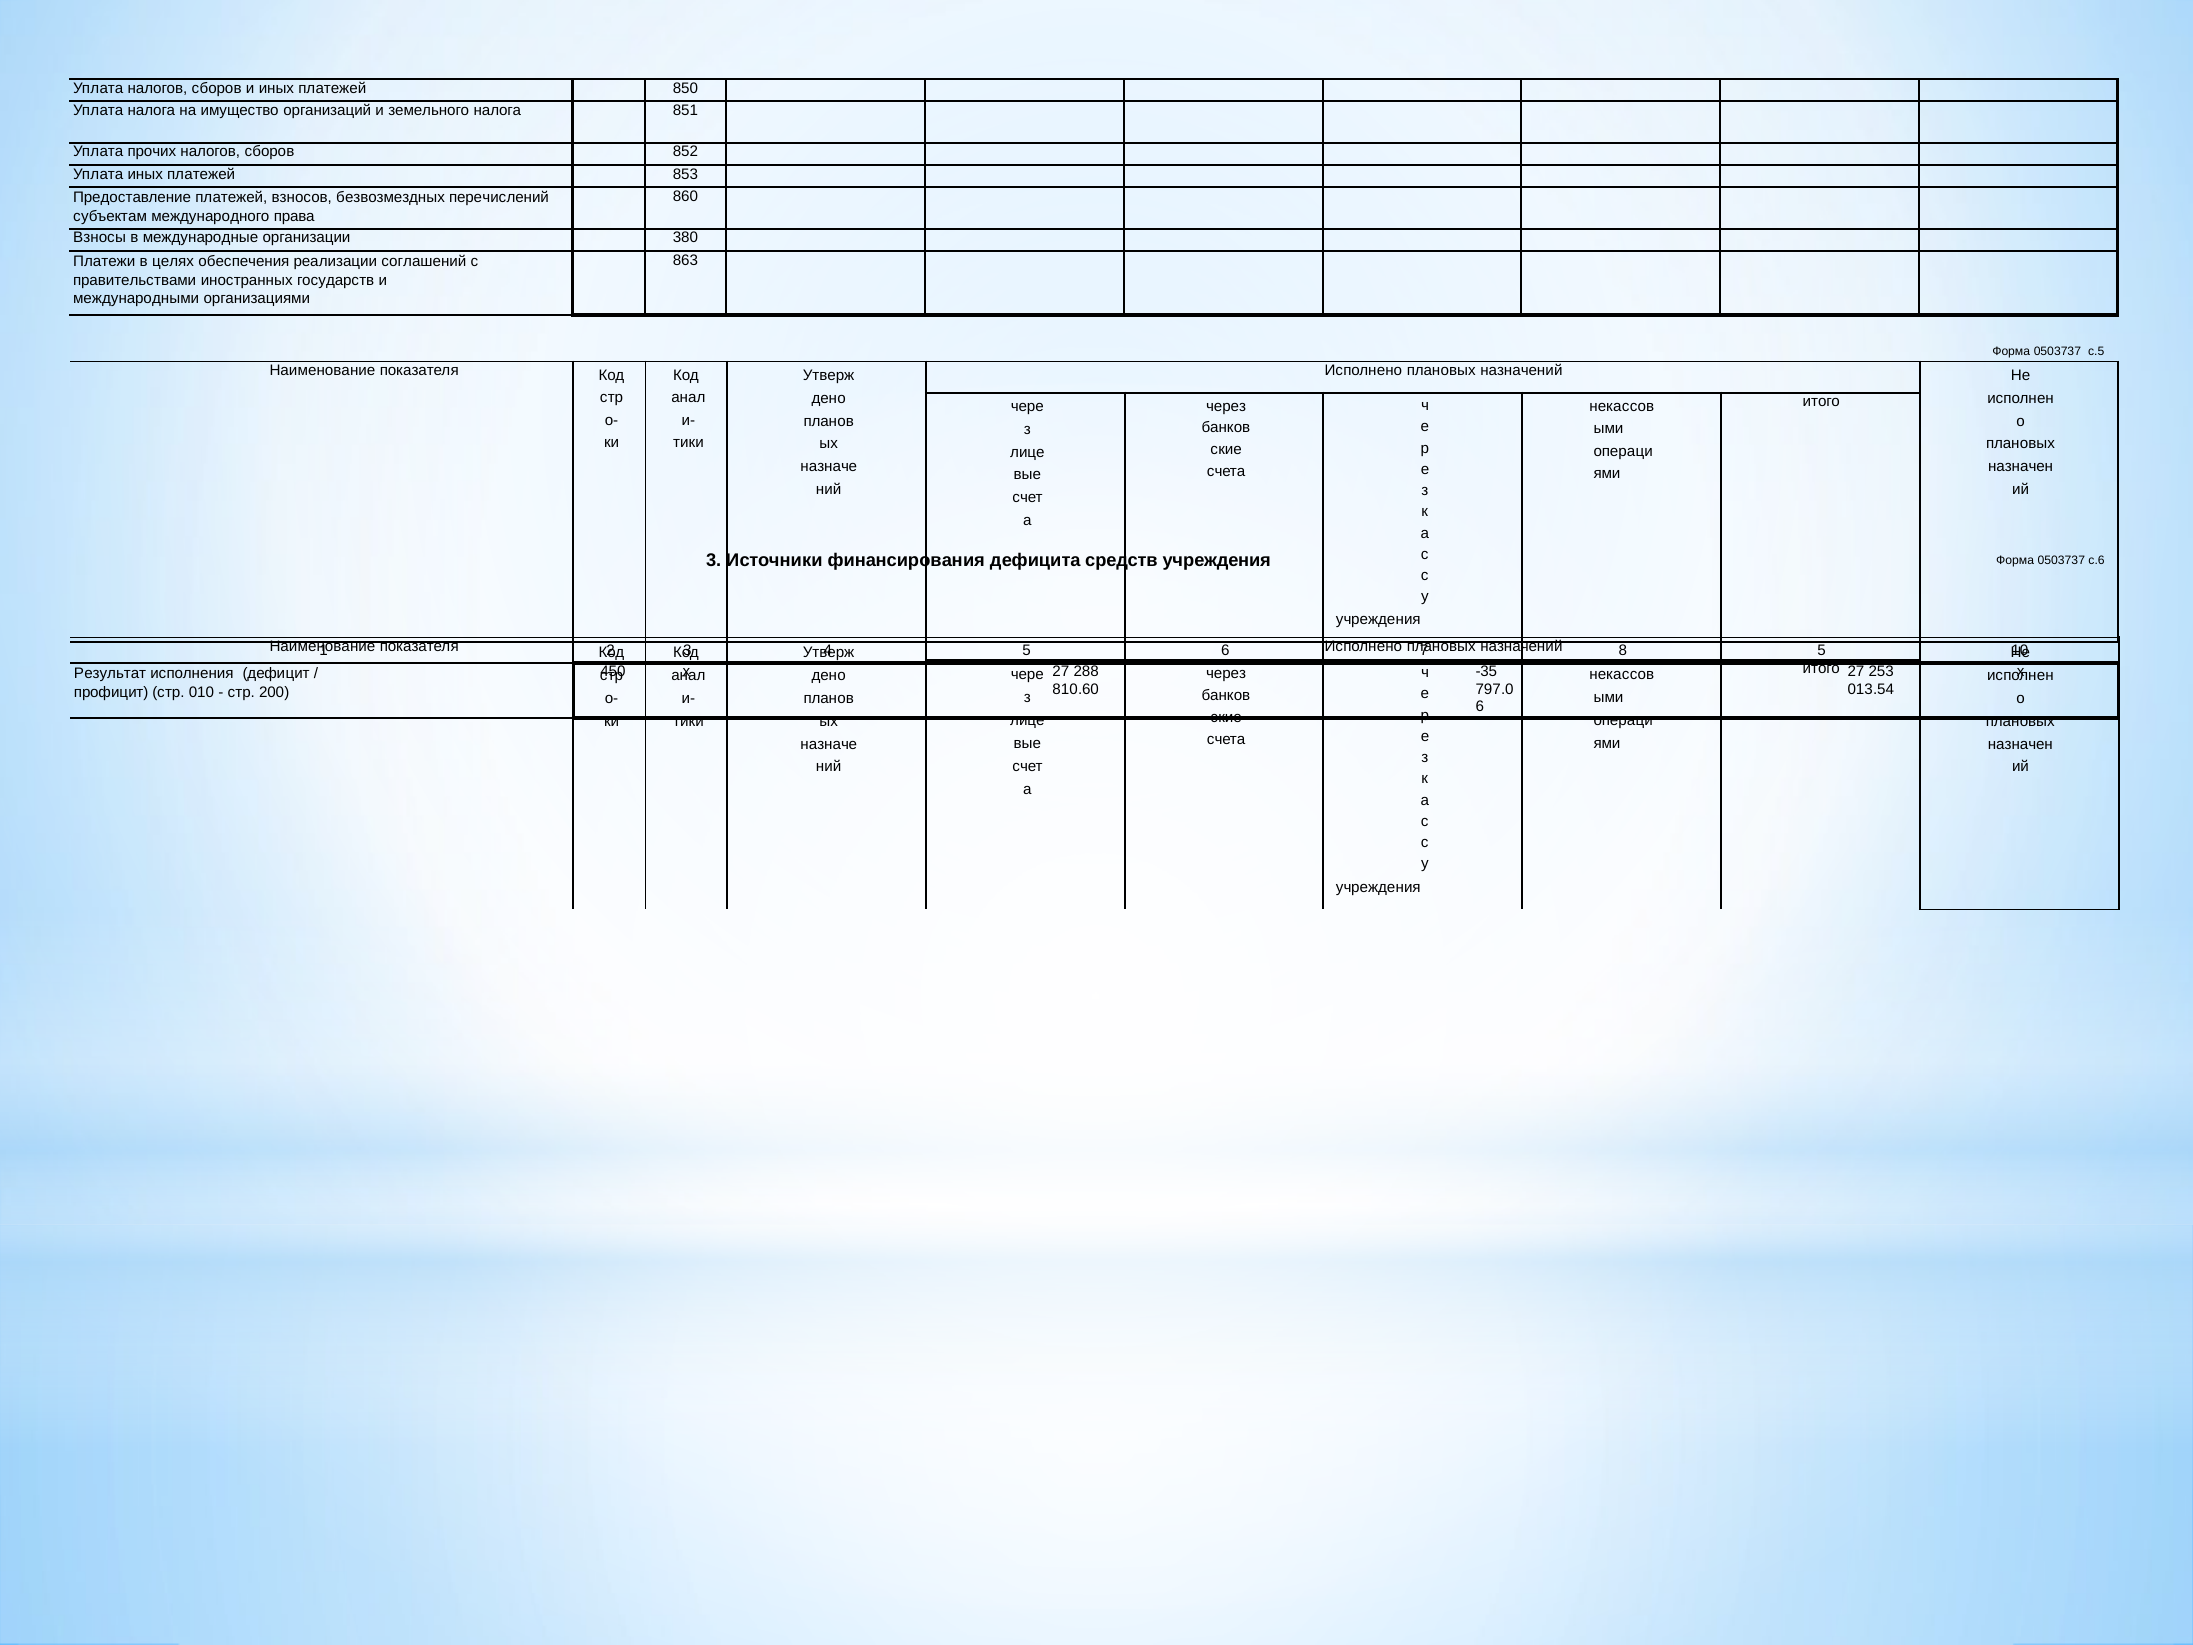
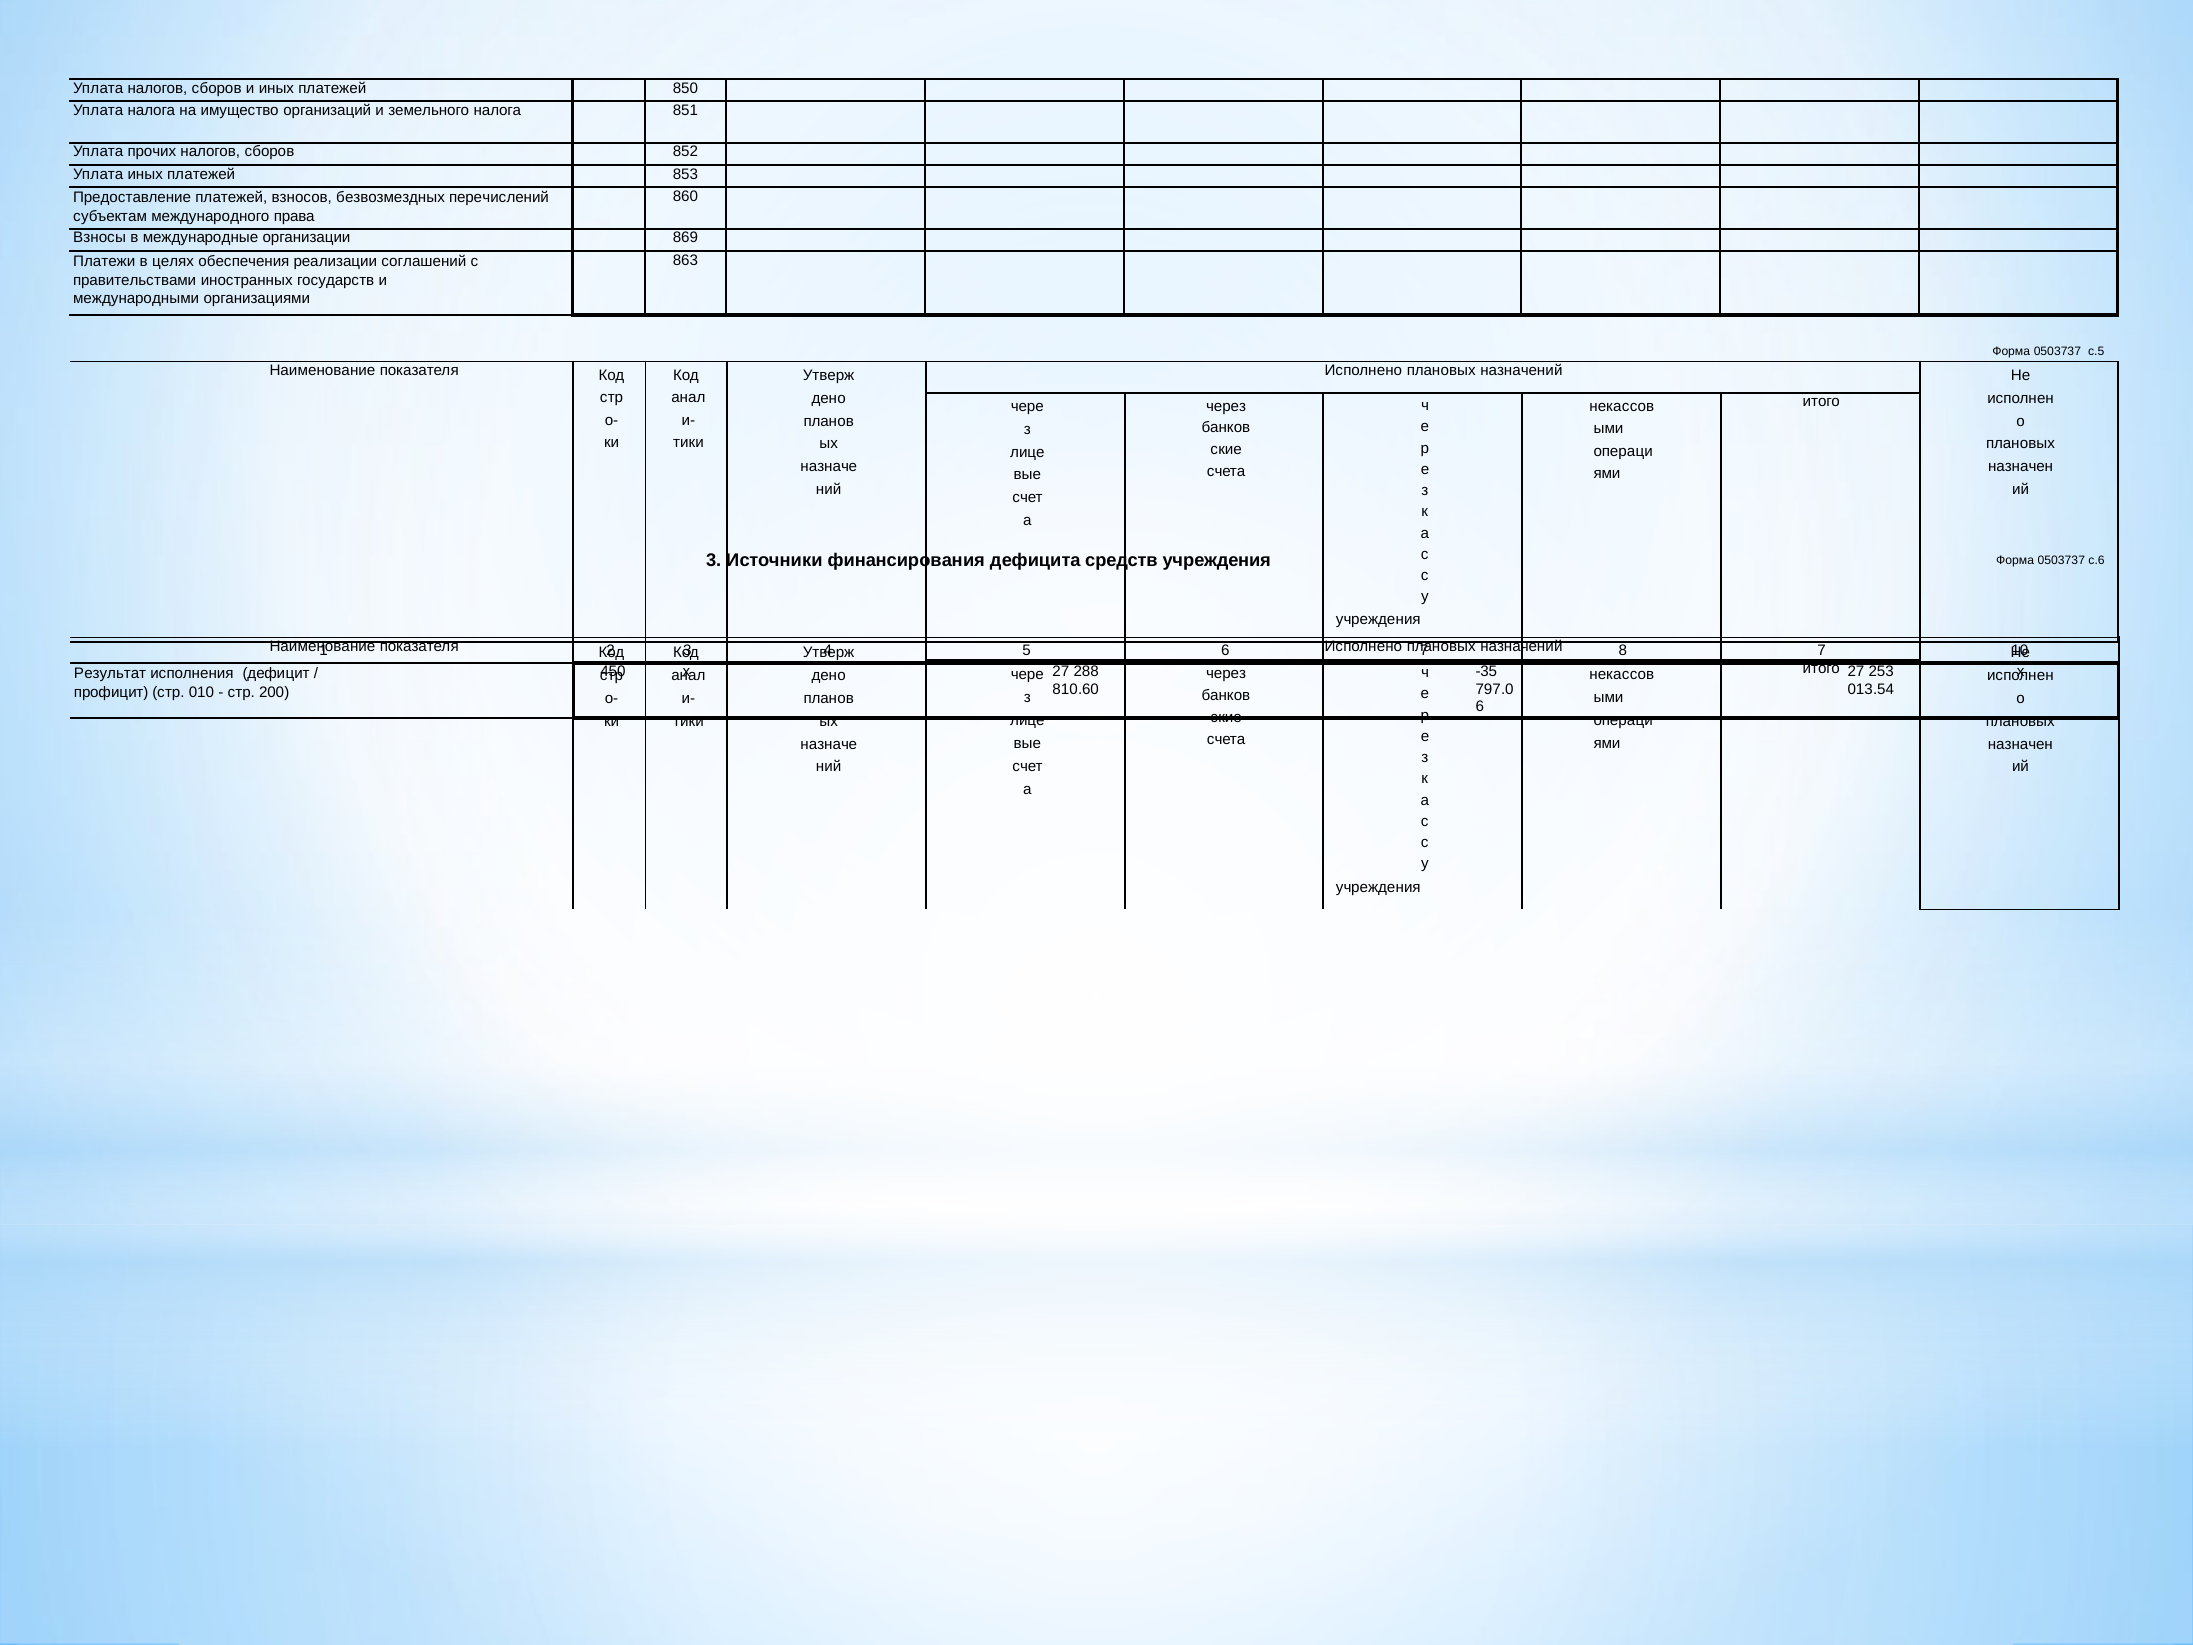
380: 380 -> 869
8 5: 5 -> 7
